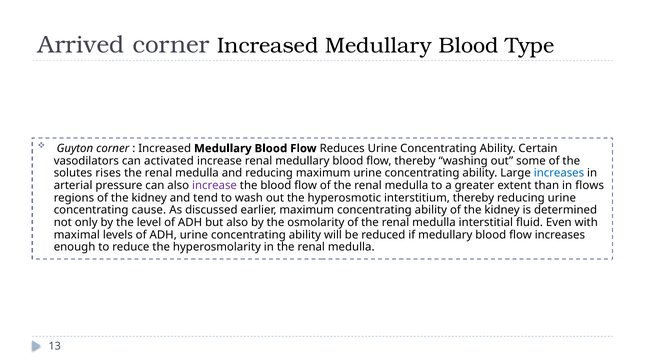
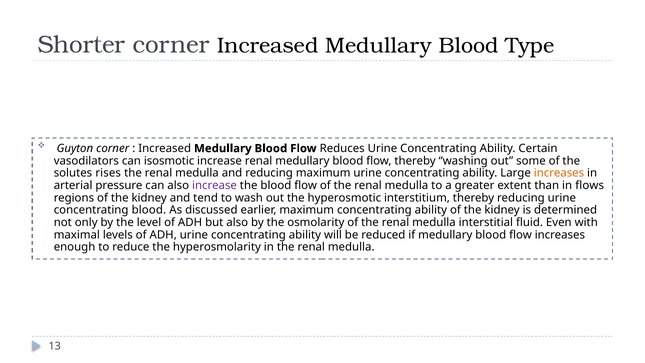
Arrived: Arrived -> Shorter
activated: activated -> isosmotic
increases at (559, 173) colour: blue -> orange
concentrating cause: cause -> blood
